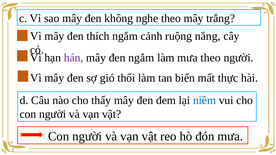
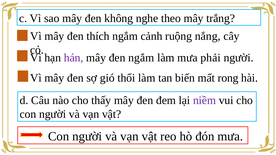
mưa theo: theo -> phải
thực: thực -> rong
niềm colour: blue -> purple
